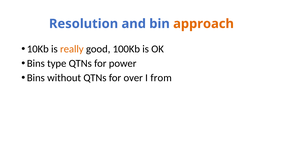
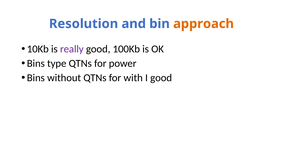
really colour: orange -> purple
over: over -> with
I from: from -> good
